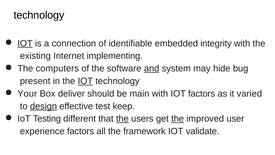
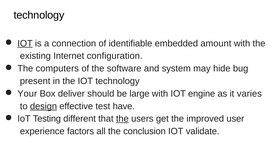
integrity: integrity -> amount
implementing: implementing -> configuration
and underline: present -> none
IOT at (85, 81) underline: present -> none
main: main -> large
IOT factors: factors -> engine
varied: varied -> varies
keep: keep -> have
the at (178, 119) underline: present -> none
framework: framework -> conclusion
